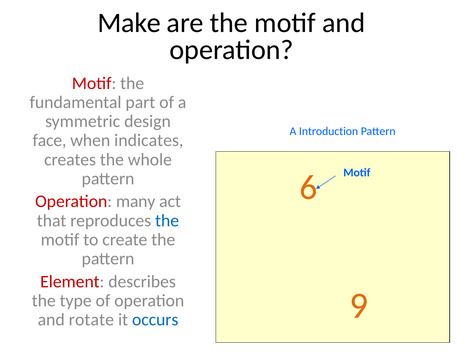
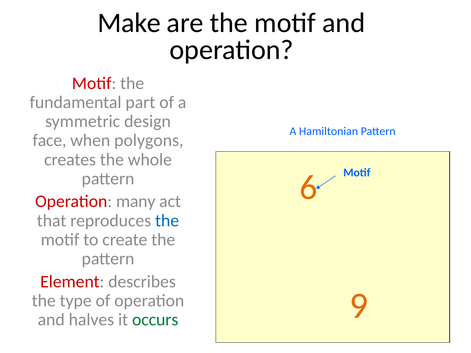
Introduction: Introduction -> Hamiltonian
indicates: indicates -> polygons
rotate: rotate -> halves
occurs colour: blue -> green
